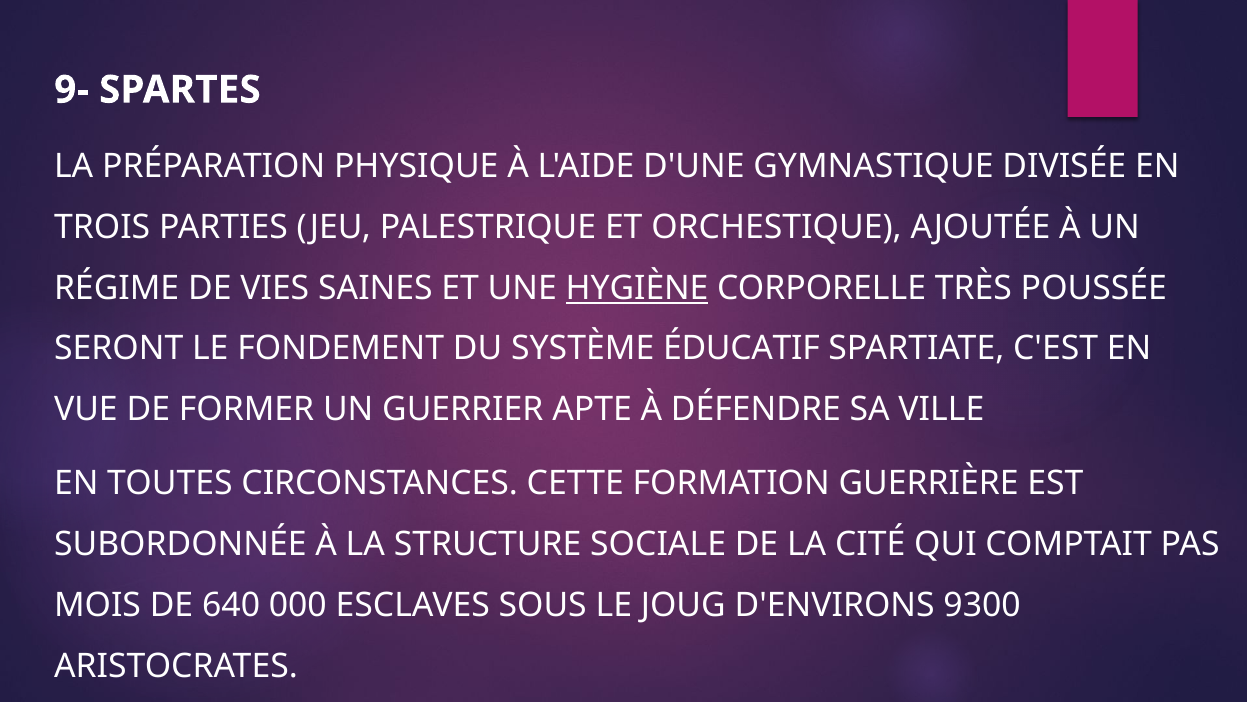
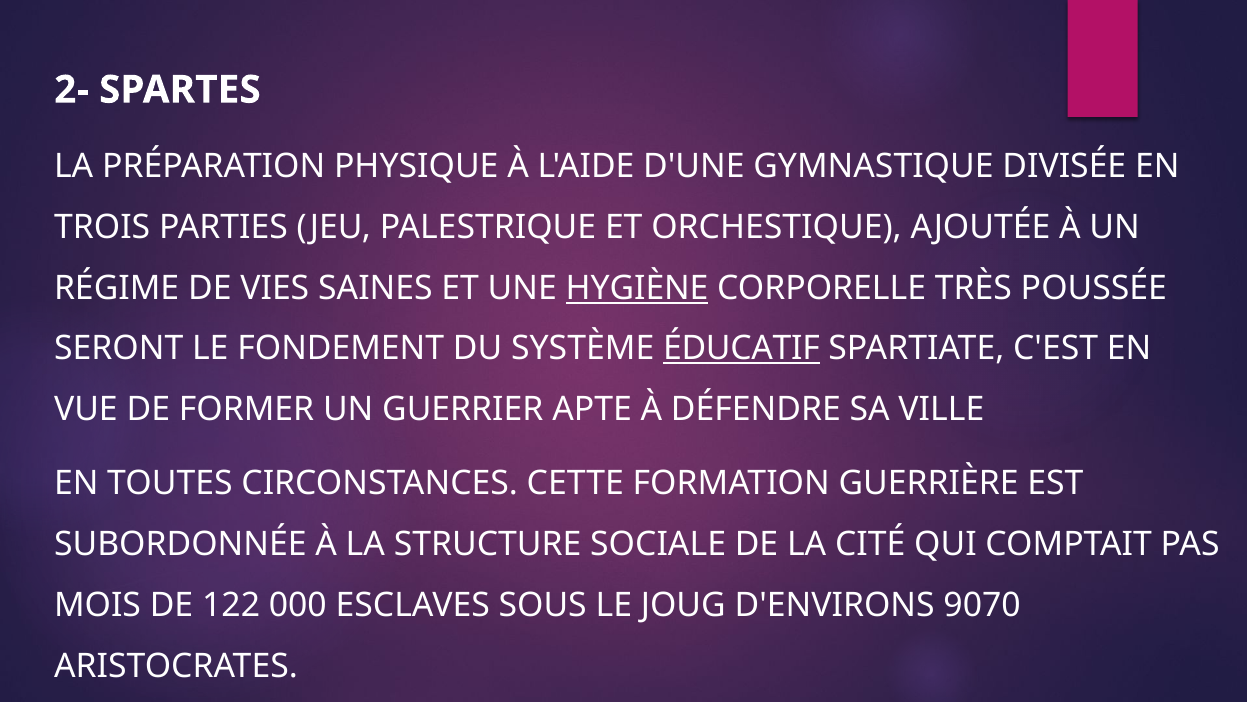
9-: 9- -> 2-
ÉDUCATIF underline: none -> present
640: 640 -> 122
9300: 9300 -> 9070
